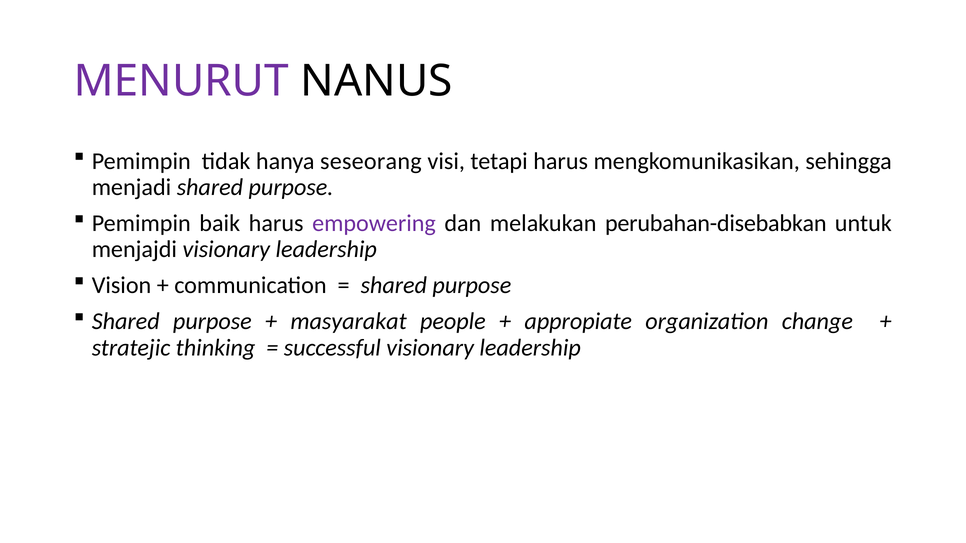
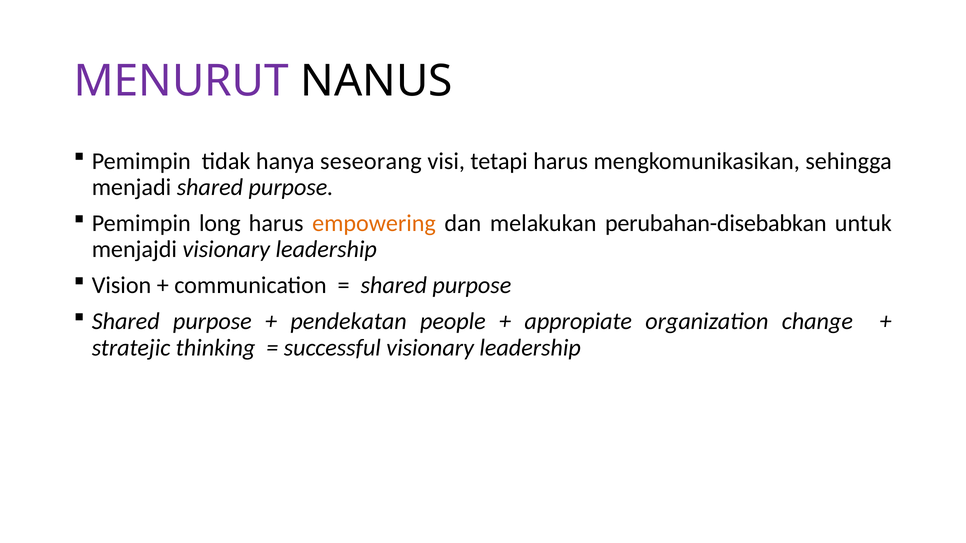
baik: baik -> long
empowering colour: purple -> orange
masyarakat: masyarakat -> pendekatan
